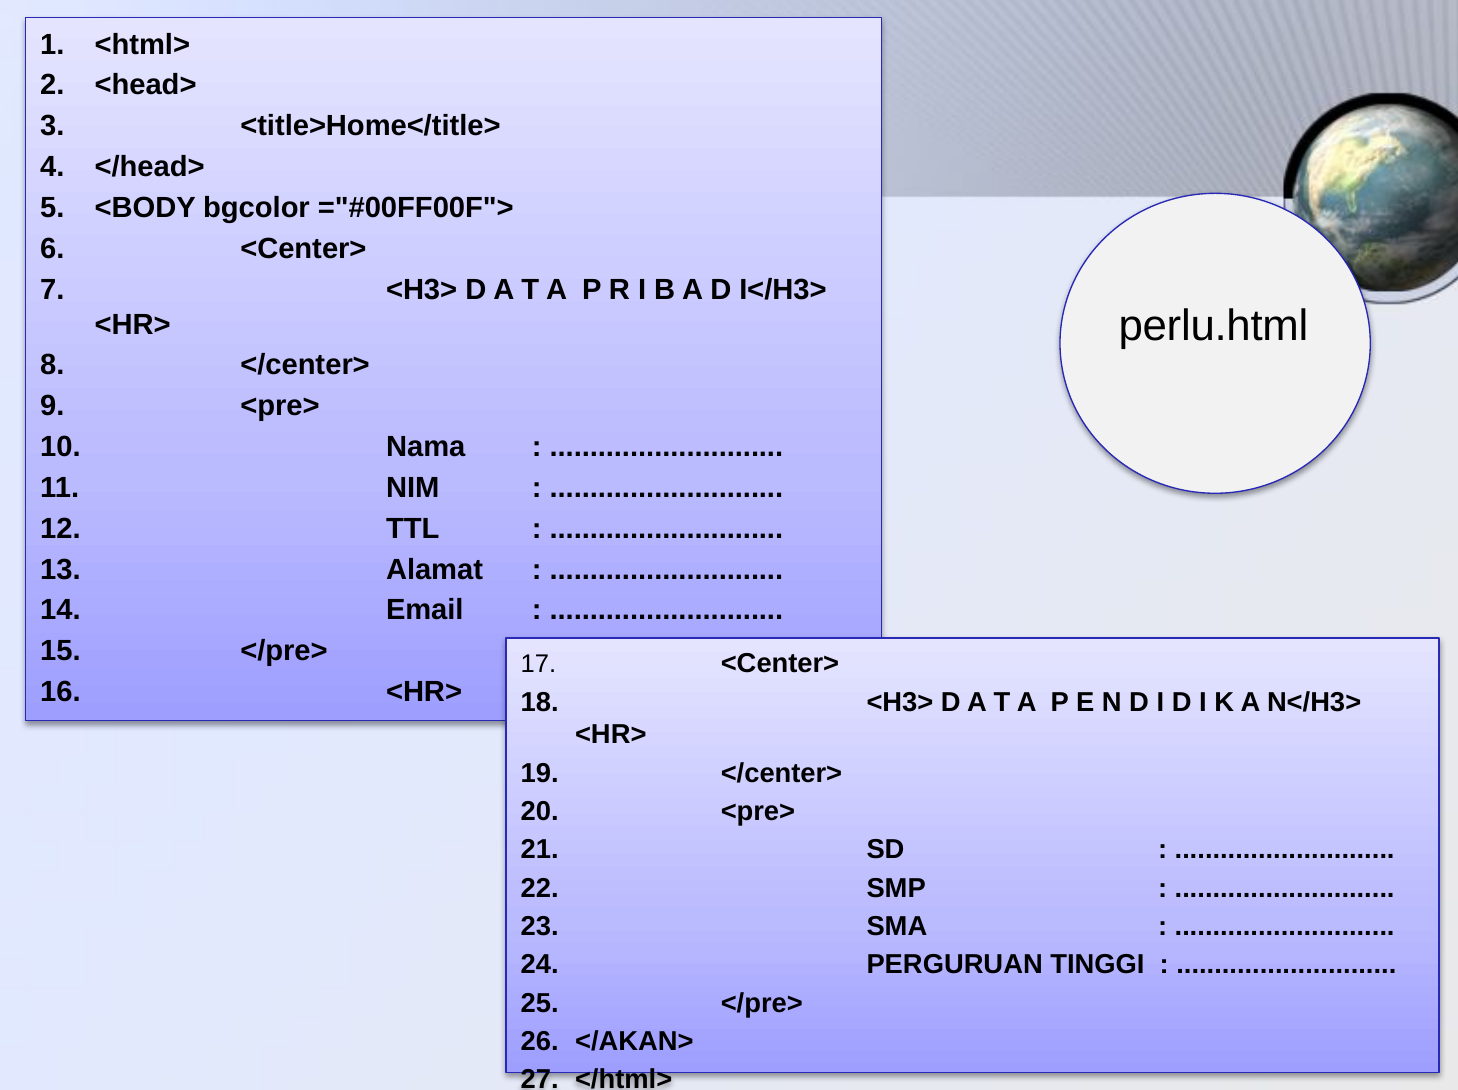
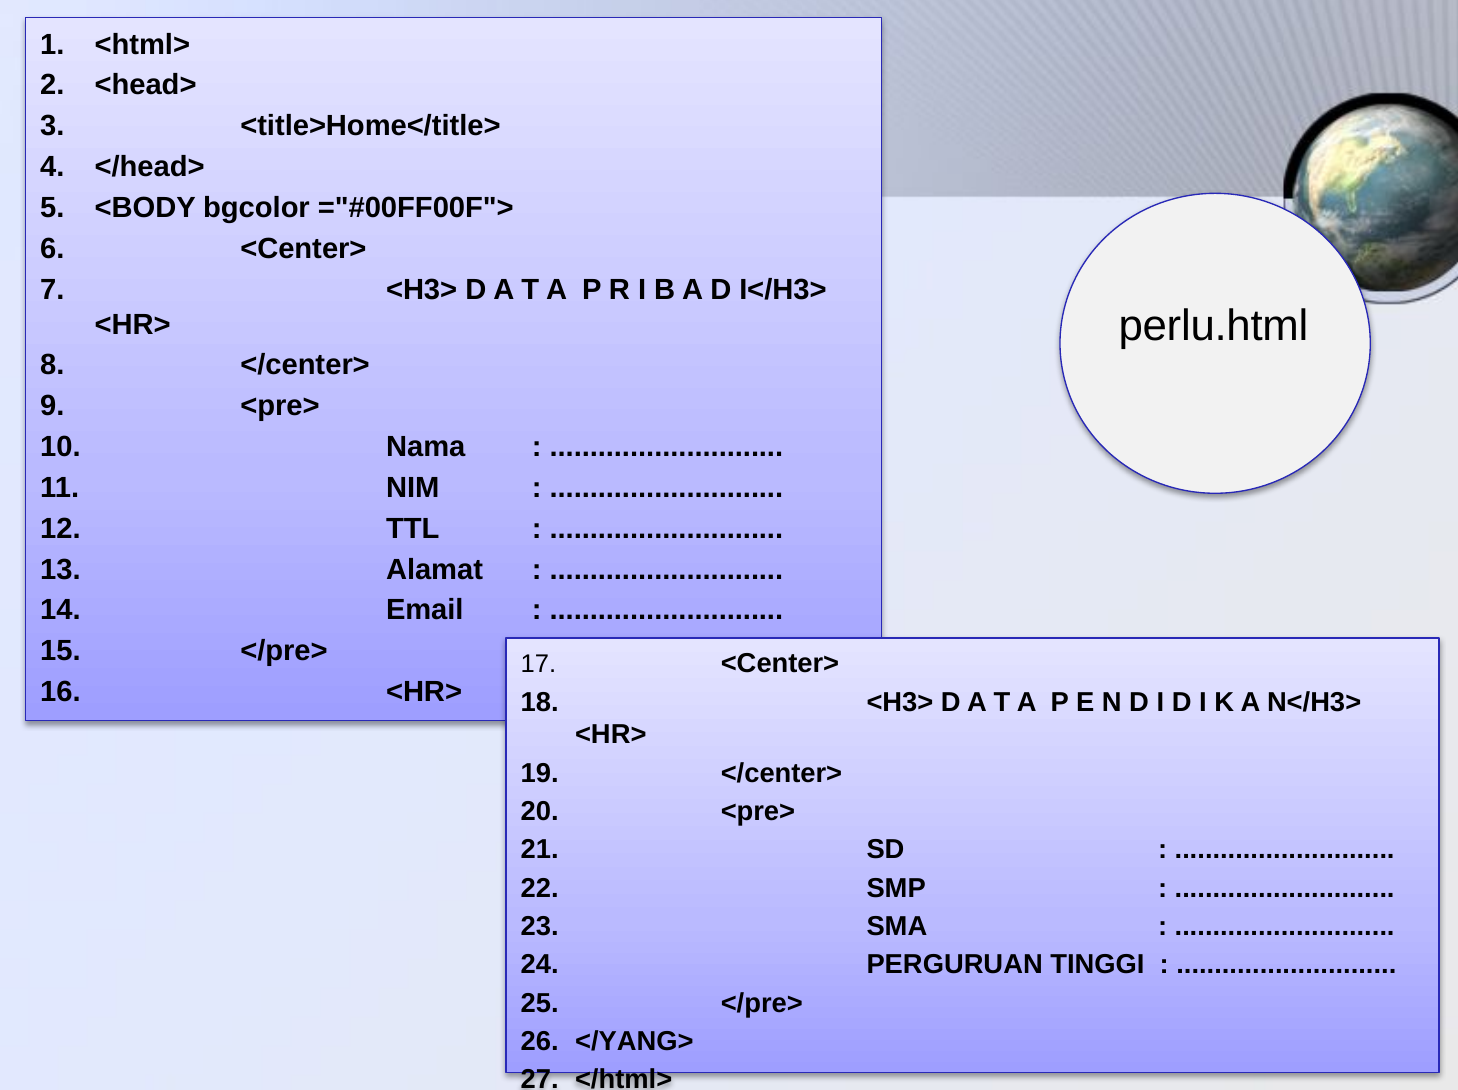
</AKAN>: </AKAN> -> </YANG>
